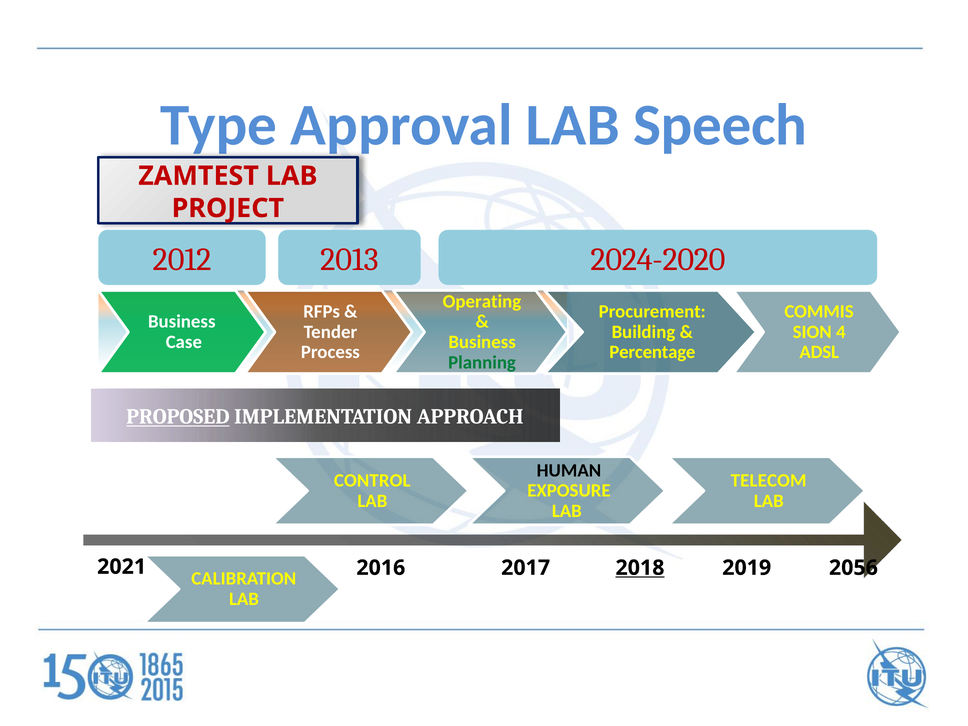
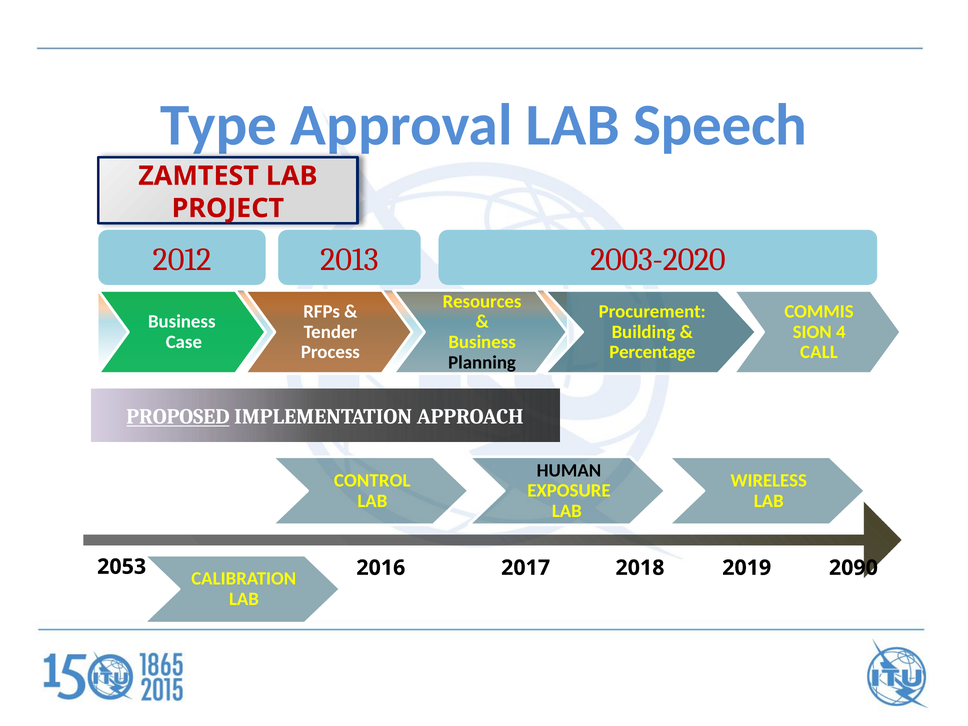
2024-2020: 2024-2020 -> 2003-2020
Operating: Operating -> Resources
ADSL: ADSL -> CALL
Planning colour: green -> black
TELECOM: TELECOM -> WIRELESS
2021: 2021 -> 2053
2018 underline: present -> none
2056: 2056 -> 2090
